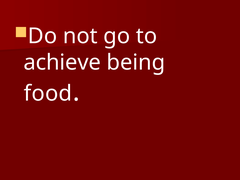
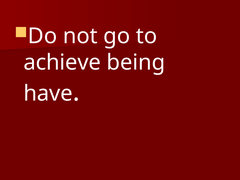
food: food -> have
